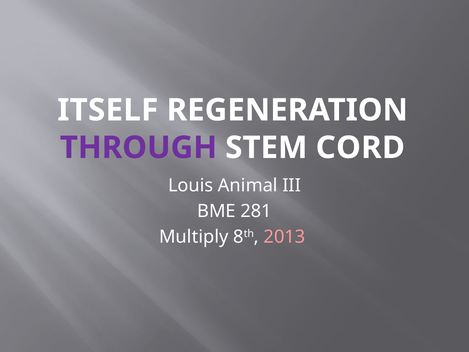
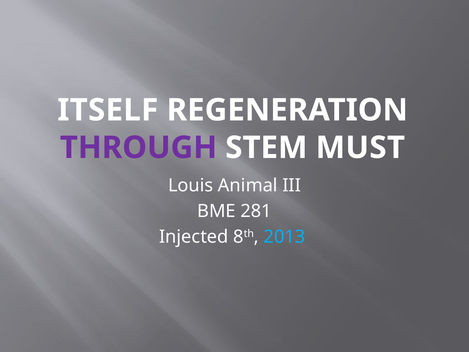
CORD: CORD -> MUST
Multiply: Multiply -> Injected
2013 colour: pink -> light blue
